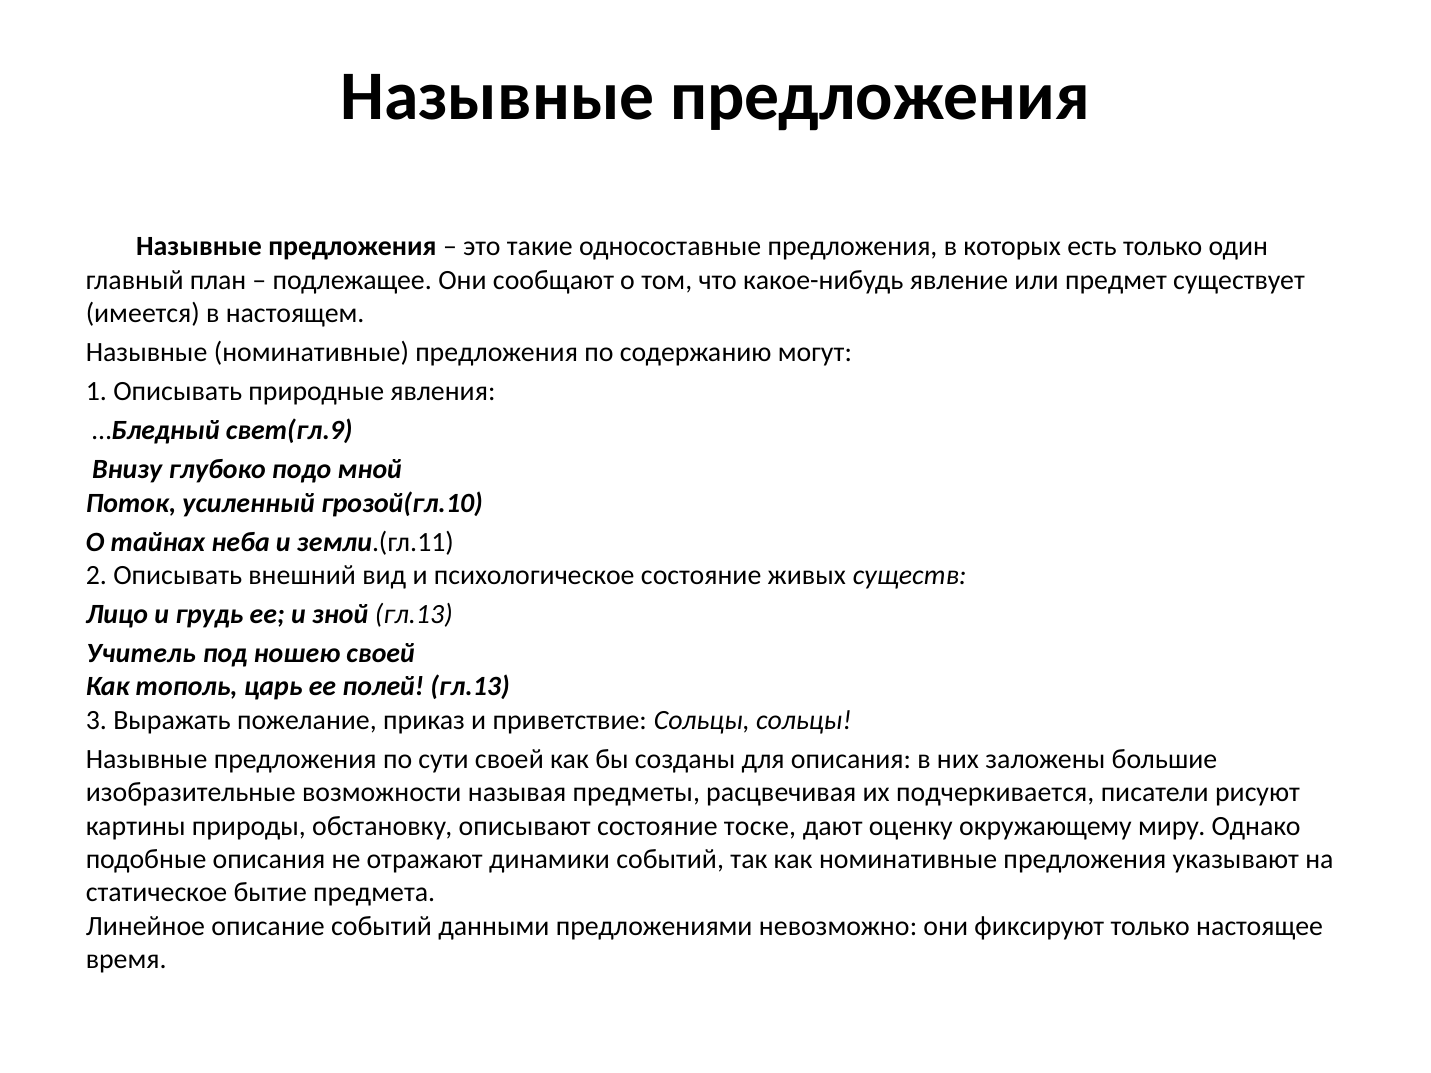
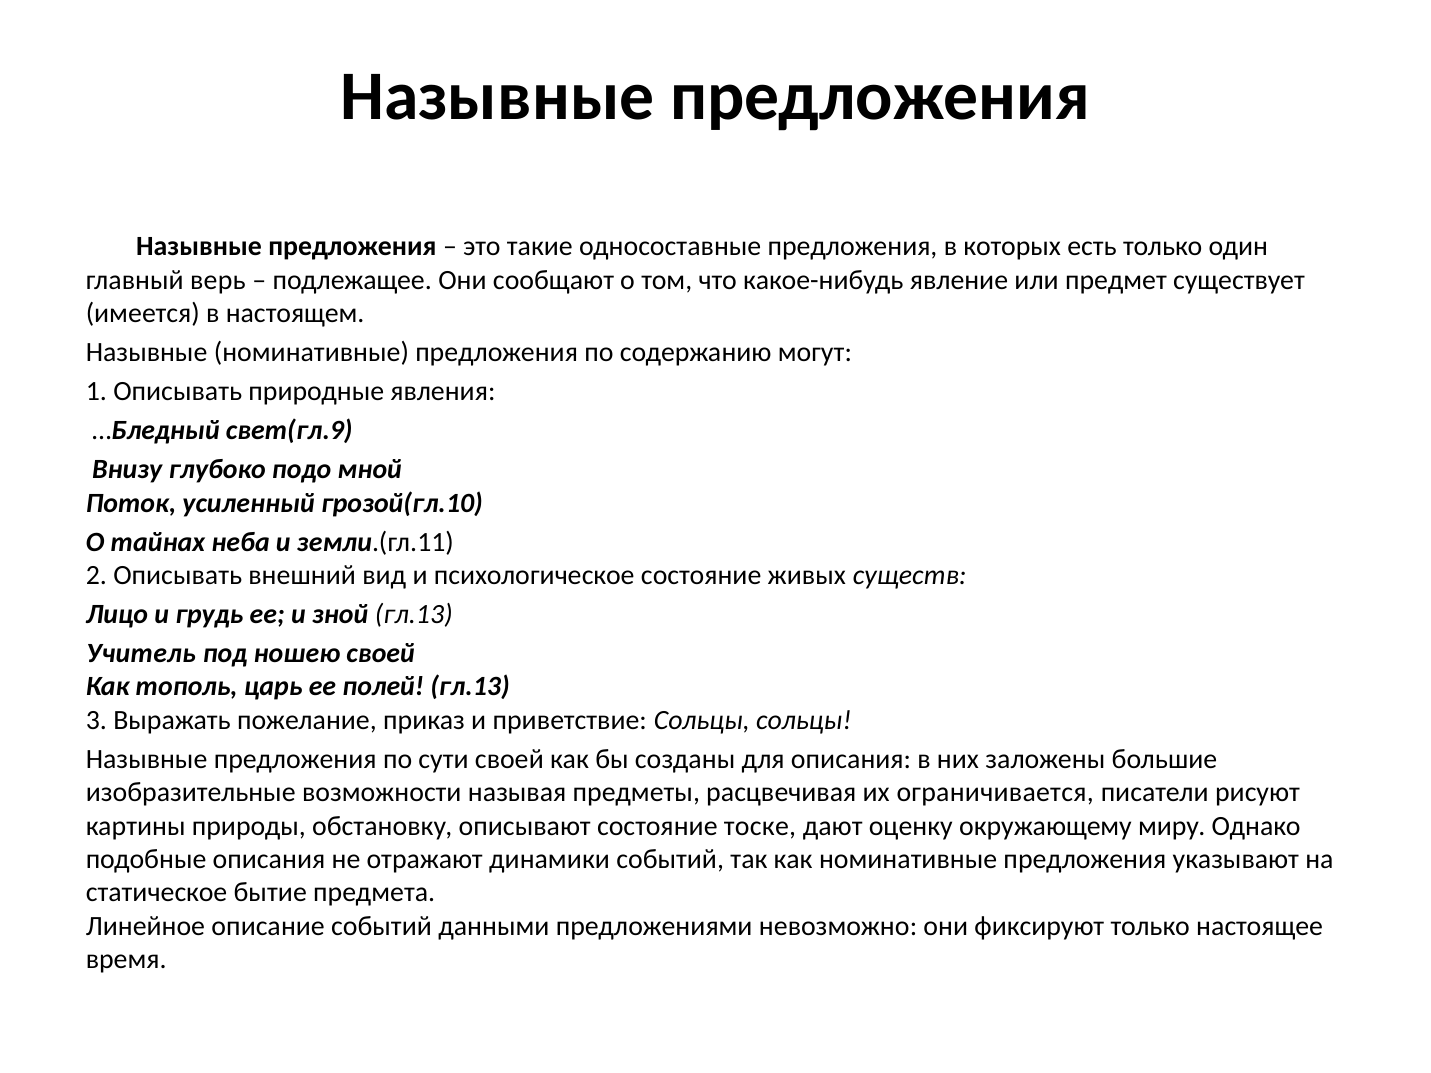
план: план -> верь
подчеркивается: подчеркивается -> ограничивается
